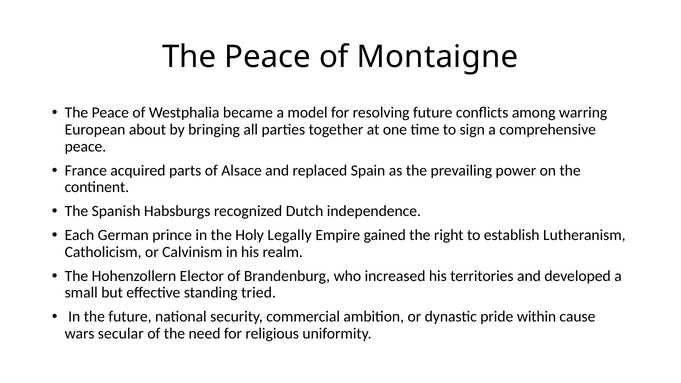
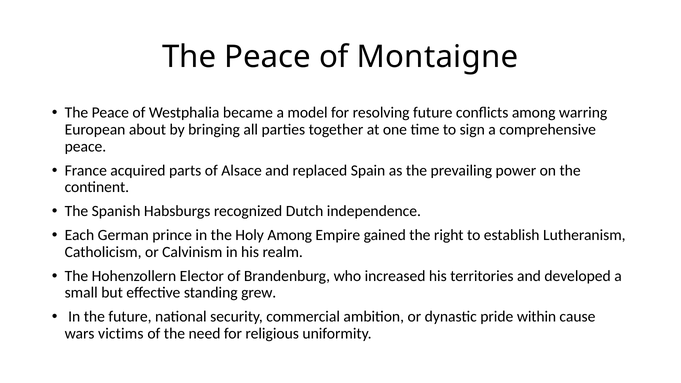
Holy Legally: Legally -> Among
tried: tried -> grew
secular: secular -> victims
